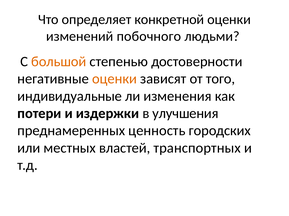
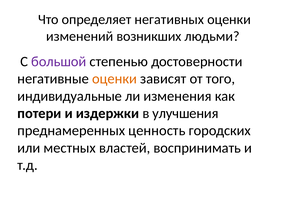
конкретной: конкретной -> негативных
побочного: побочного -> возникших
большой colour: orange -> purple
транспортных: транспортных -> воспринимать
